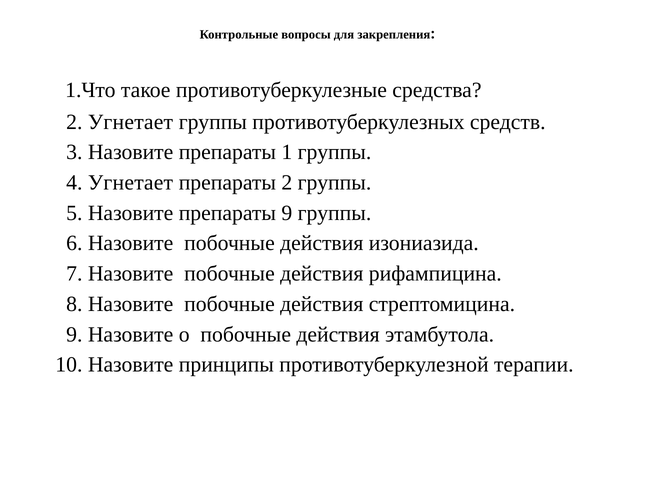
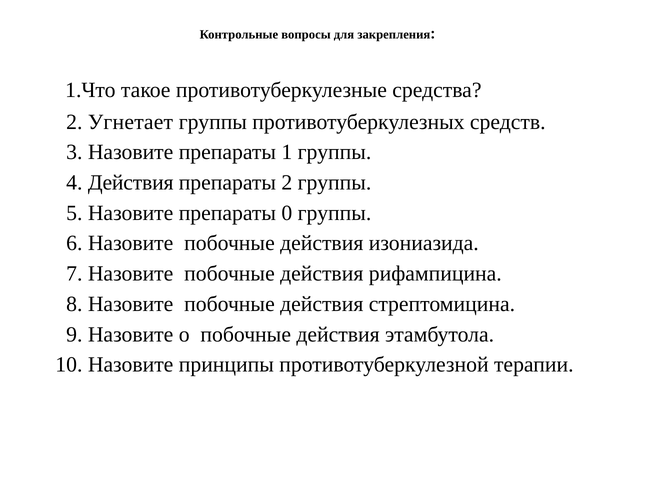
4 Угнетает: Угнетает -> Действия
препараты 9: 9 -> 0
